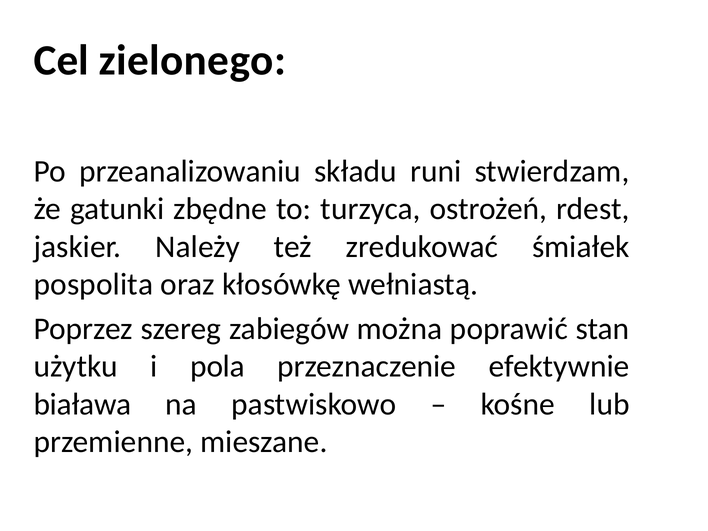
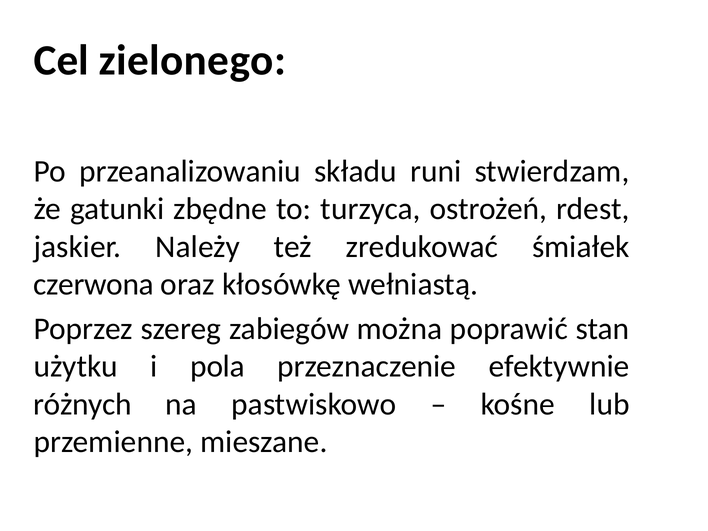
pospolita: pospolita -> czerwona
biaława: biaława -> różnych
